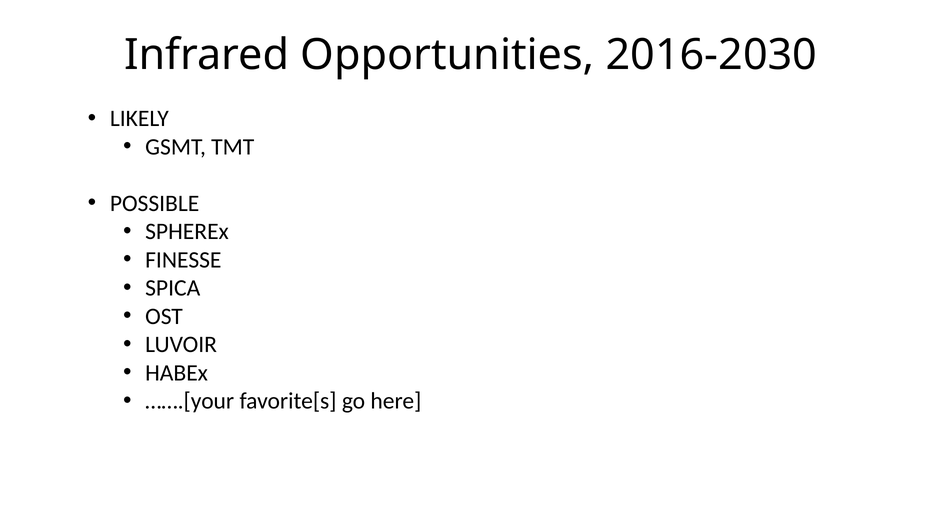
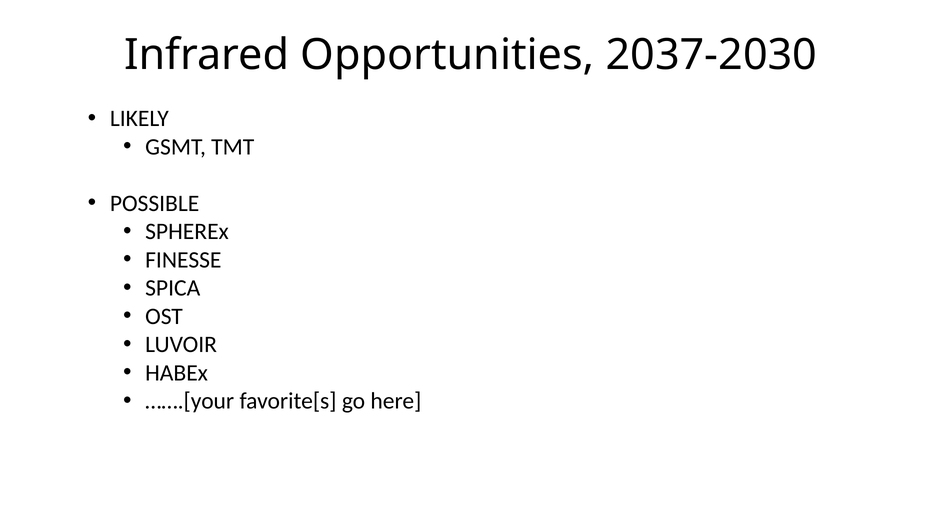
2016-2030: 2016-2030 -> 2037-2030
